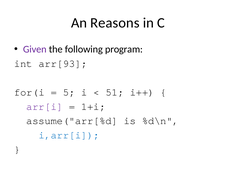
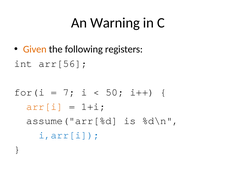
Reasons: Reasons -> Warning
Given colour: purple -> orange
program: program -> registers
arr[93: arr[93 -> arr[56
5: 5 -> 7
51: 51 -> 50
arr[i colour: purple -> orange
